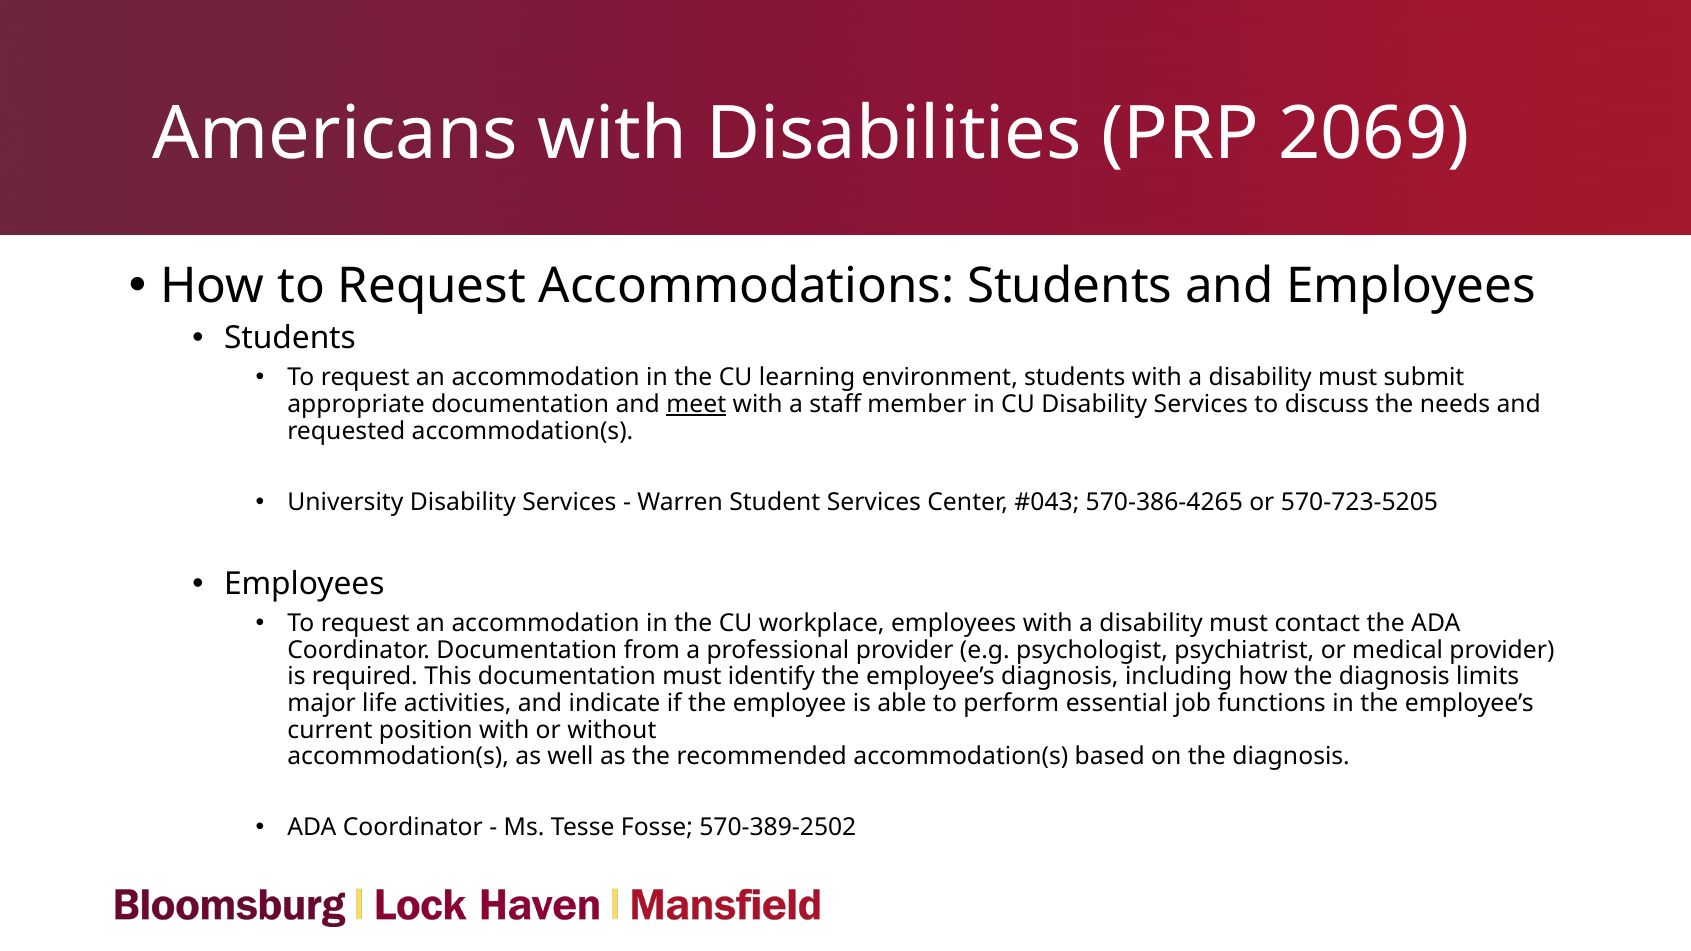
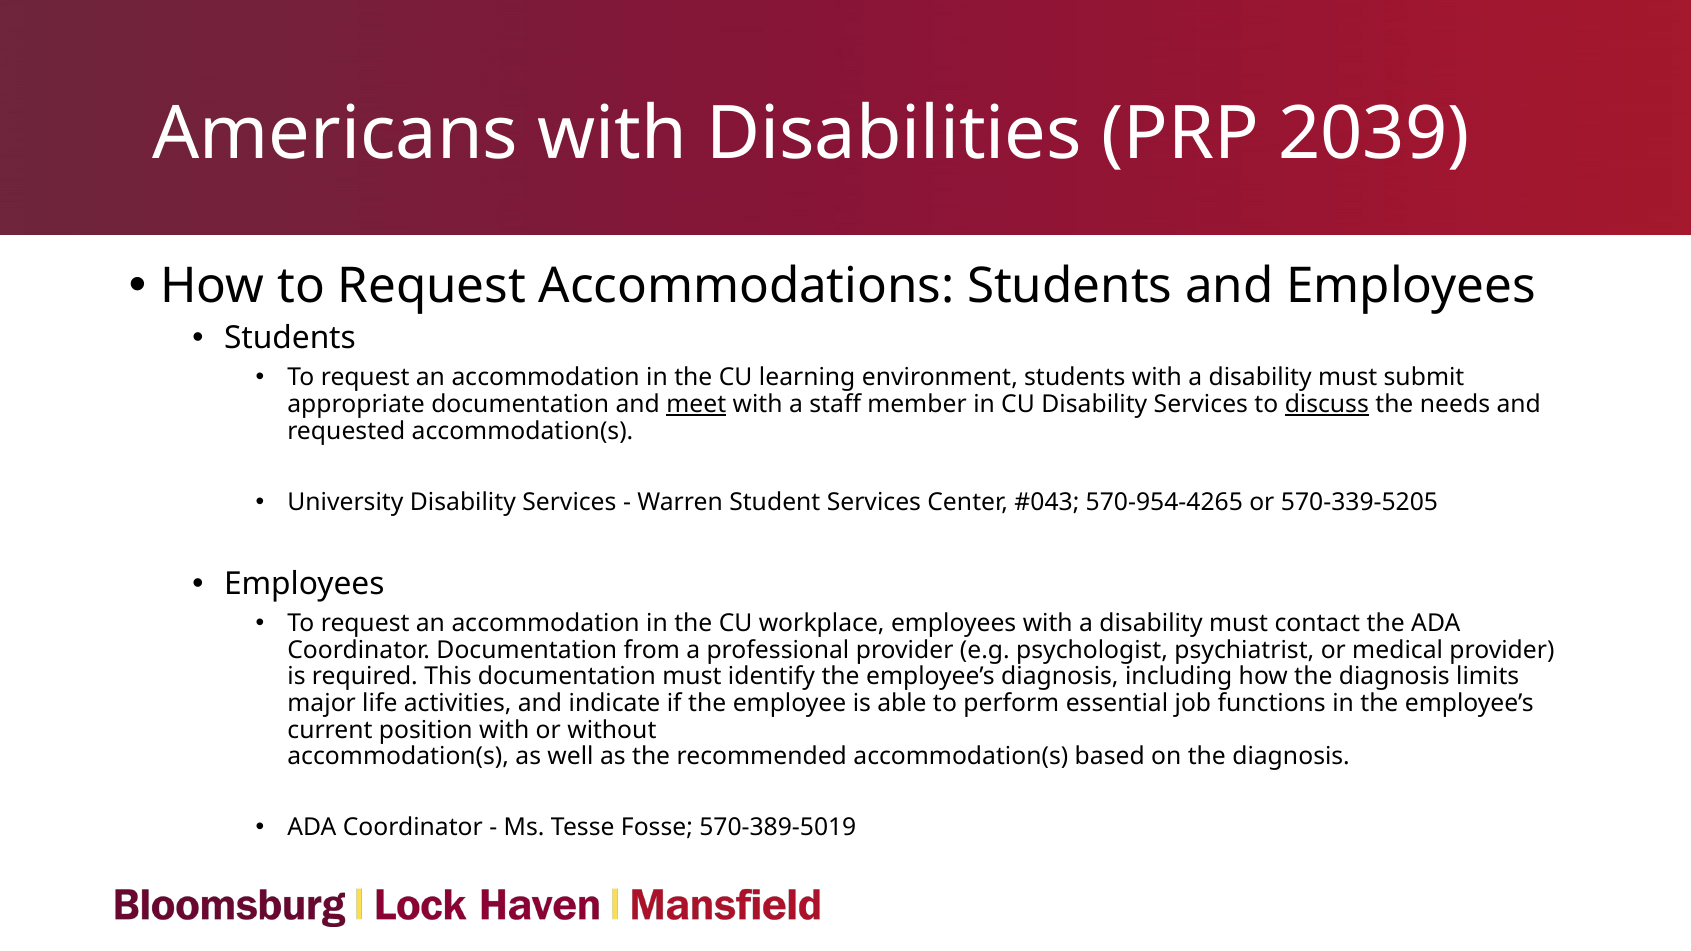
2069: 2069 -> 2039
discuss underline: none -> present
570-386-4265: 570-386-4265 -> 570-954-4265
570-723-5205: 570-723-5205 -> 570-339-5205
570-389-2502: 570-389-2502 -> 570-389-5019
